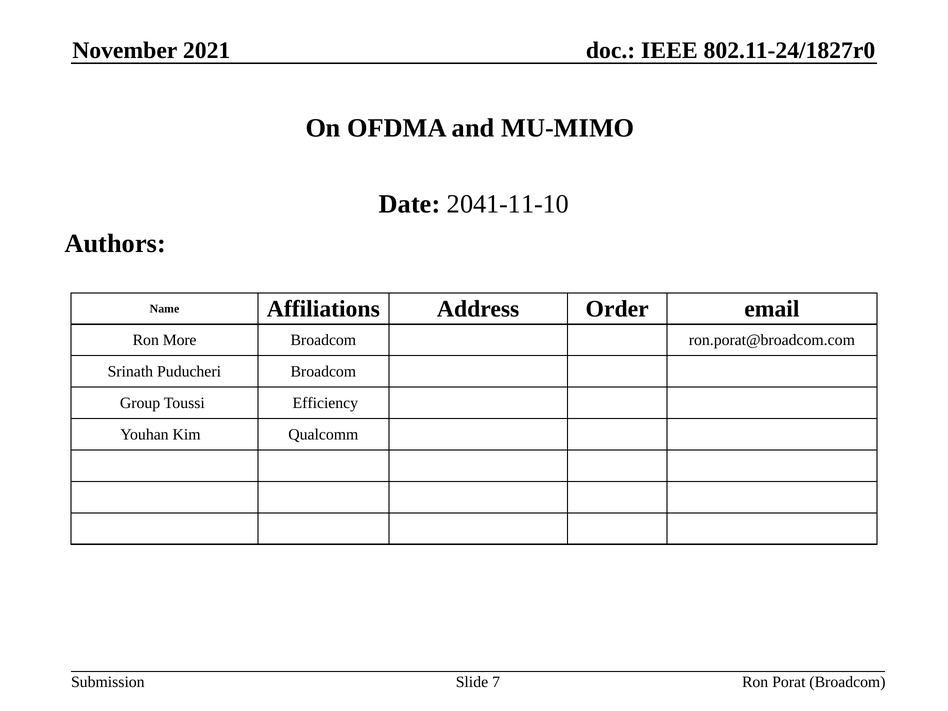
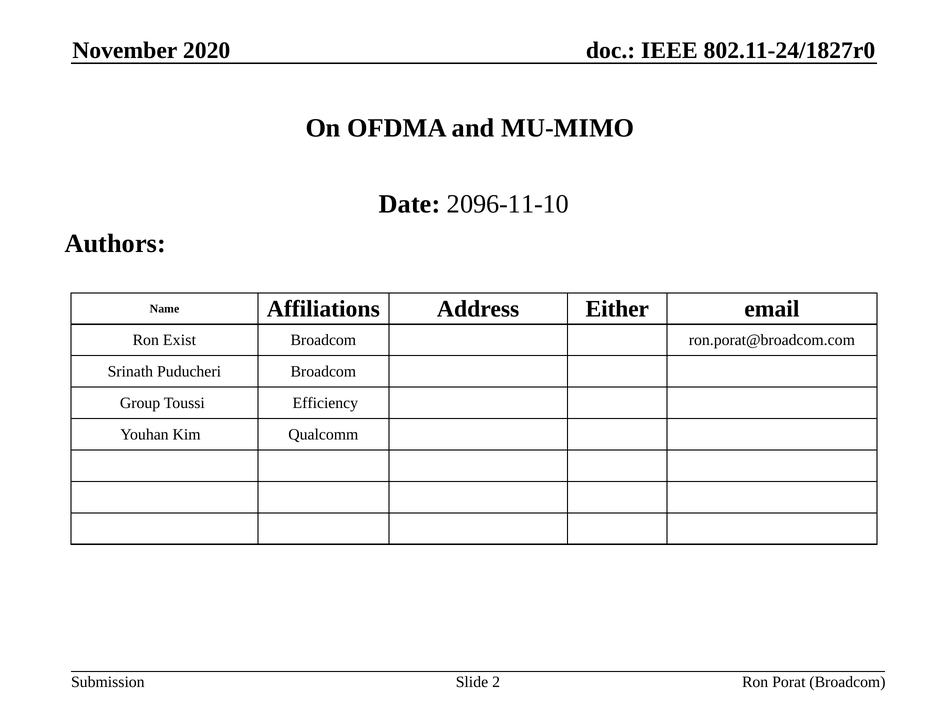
2021: 2021 -> 2020
2041-11-10: 2041-11-10 -> 2096-11-10
Order: Order -> Either
More: More -> Exist
7: 7 -> 2
